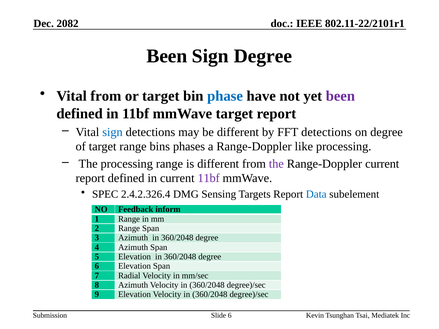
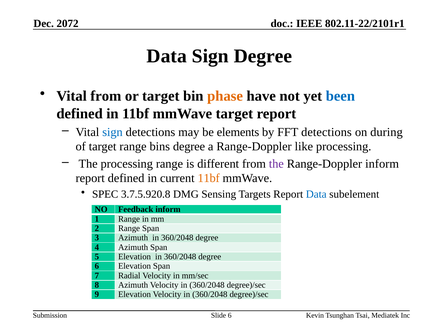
2082: 2082 -> 2072
Been at (167, 56): Been -> Data
phase colour: blue -> orange
been at (340, 96) colour: purple -> blue
be different: different -> elements
on degree: degree -> during
bins phases: phases -> degree
Range-Doppler current: current -> inform
11bf at (209, 178) colour: purple -> orange
2.4.2.326.4: 2.4.2.326.4 -> 3.7.5.920.8
